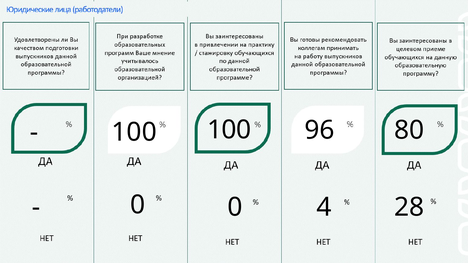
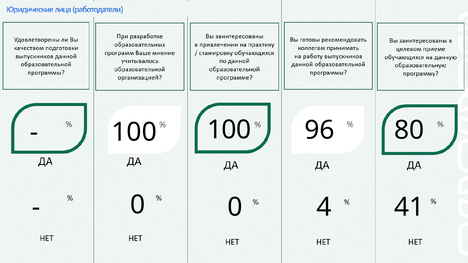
28: 28 -> 41
